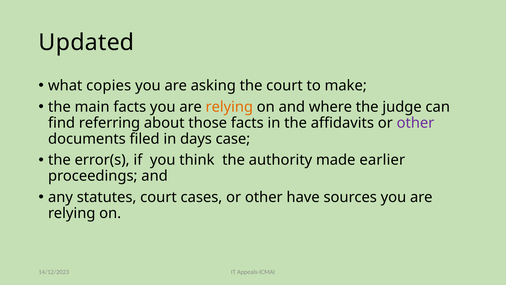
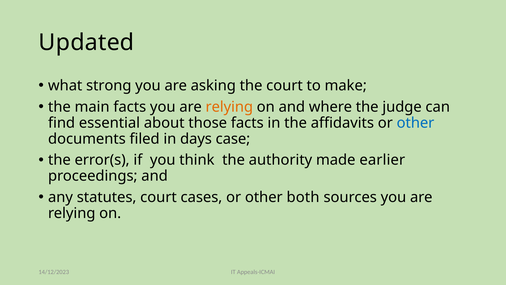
copies: copies -> strong
referring: referring -> essential
other at (415, 123) colour: purple -> blue
have: have -> both
